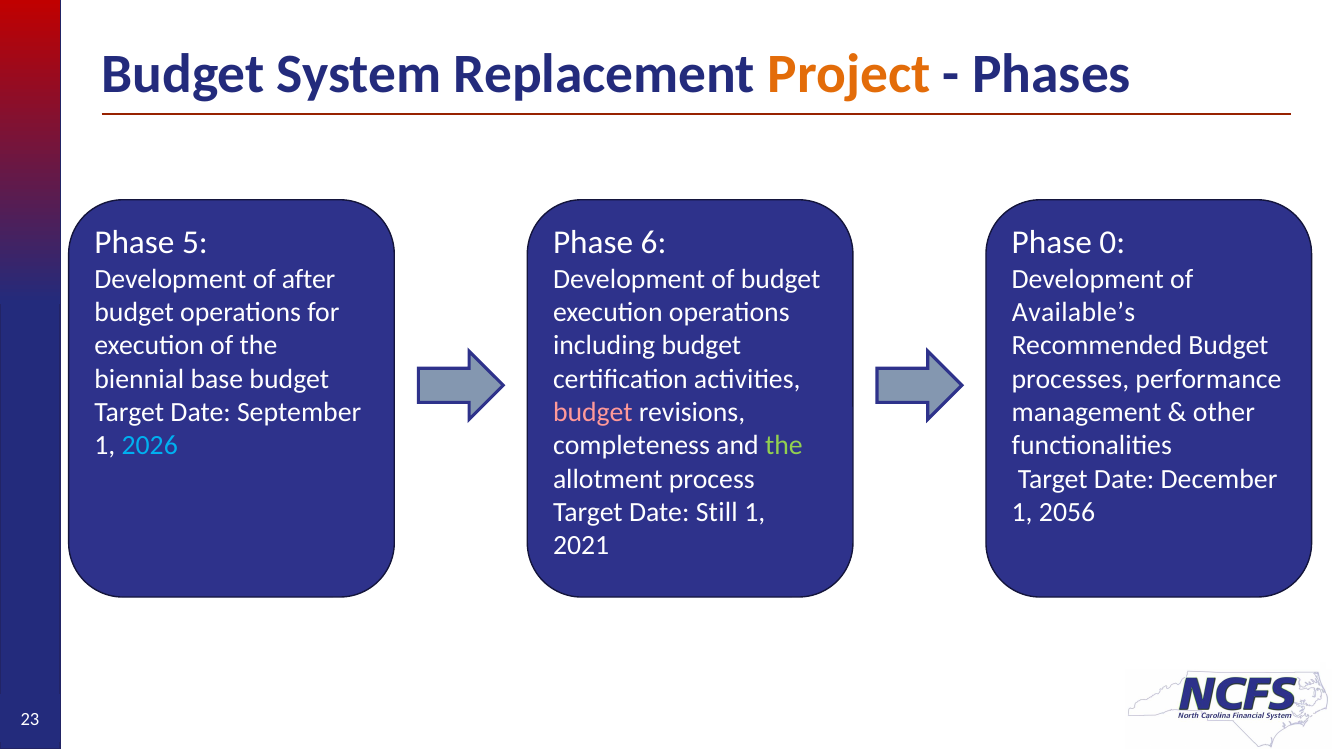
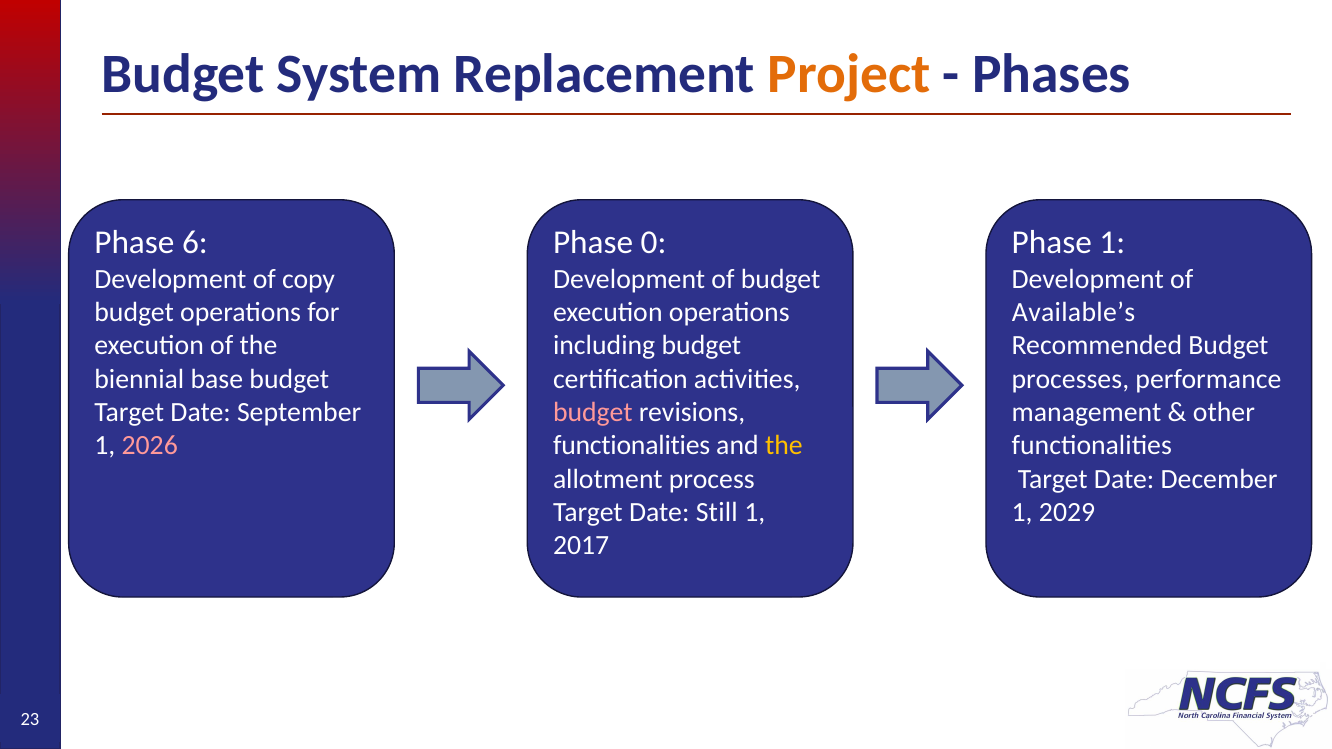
5: 5 -> 6
6: 6 -> 0
Phase 0: 0 -> 1
after: after -> copy
2026 colour: light blue -> pink
completeness at (631, 446): completeness -> functionalities
the at (784, 446) colour: light green -> yellow
2056: 2056 -> 2029
2021: 2021 -> 2017
